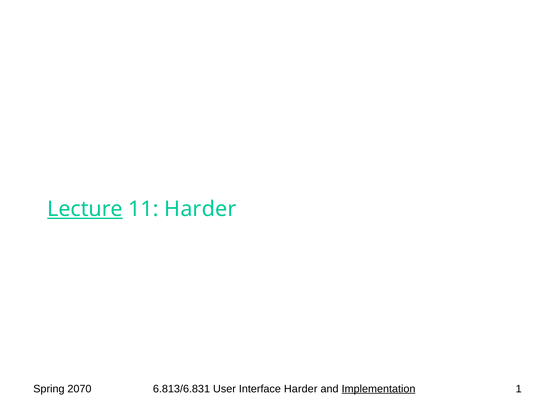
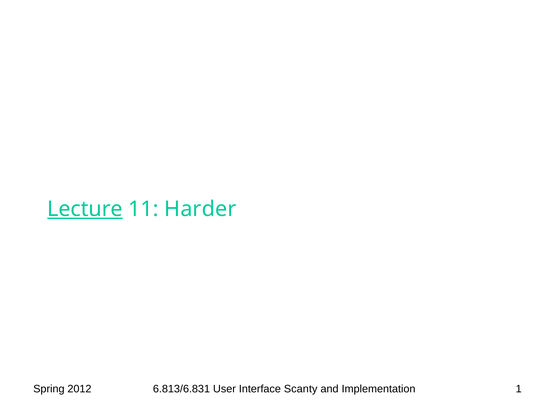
2070: 2070 -> 2012
Interface Harder: Harder -> Scanty
Implementation underline: present -> none
